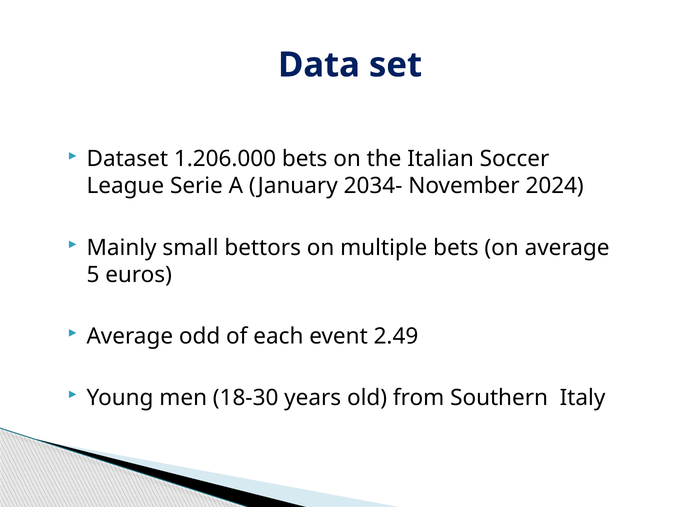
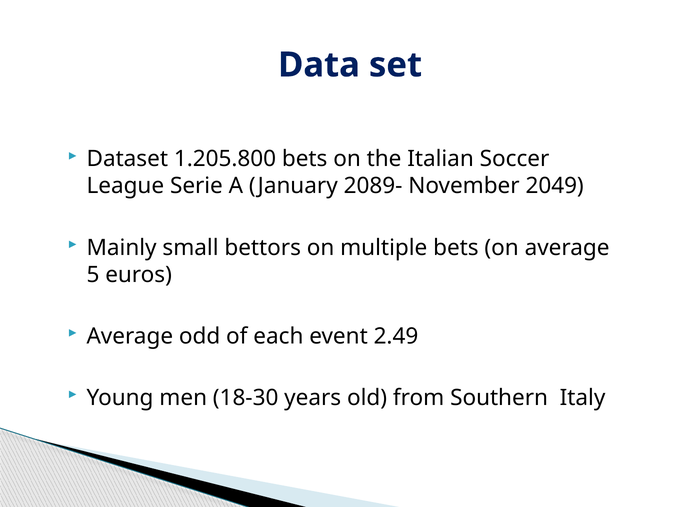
1.206.000: 1.206.000 -> 1.205.800
2034-: 2034- -> 2089-
2024: 2024 -> 2049
